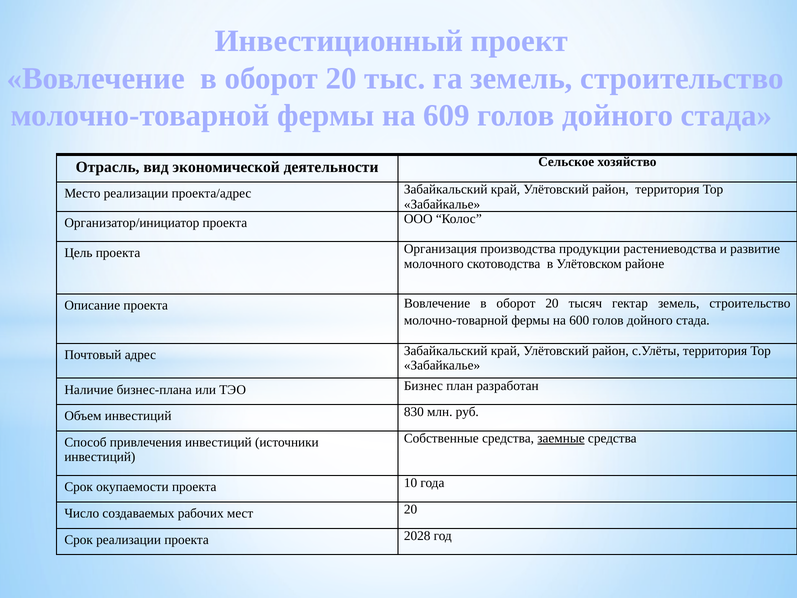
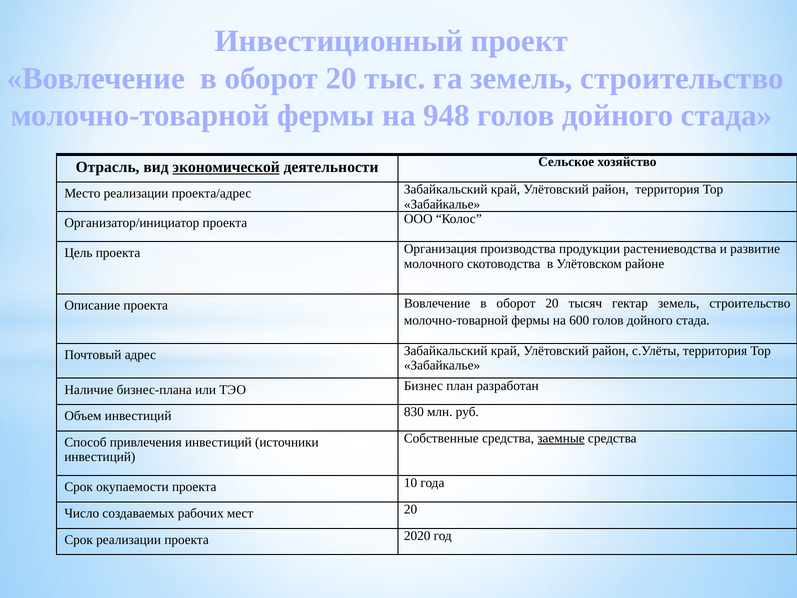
609: 609 -> 948
экономической underline: none -> present
2028: 2028 -> 2020
